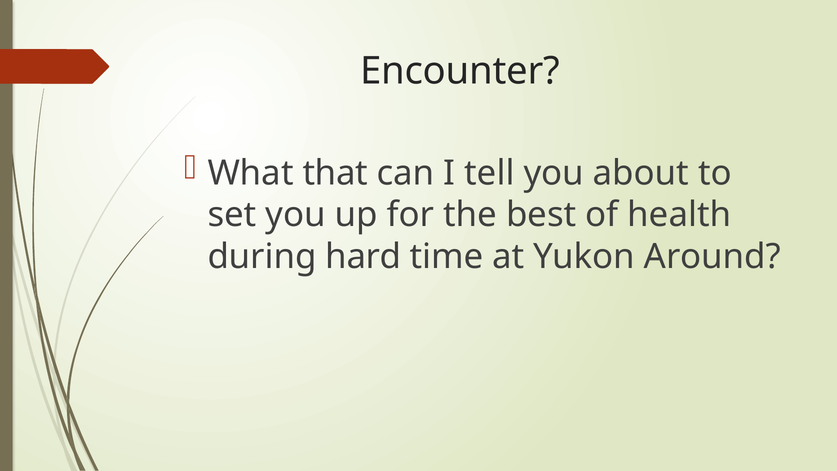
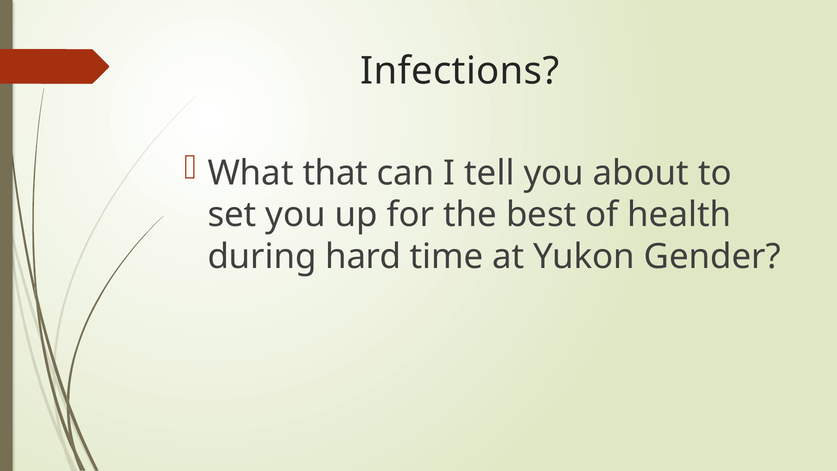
Encounter: Encounter -> Infections
Around: Around -> Gender
